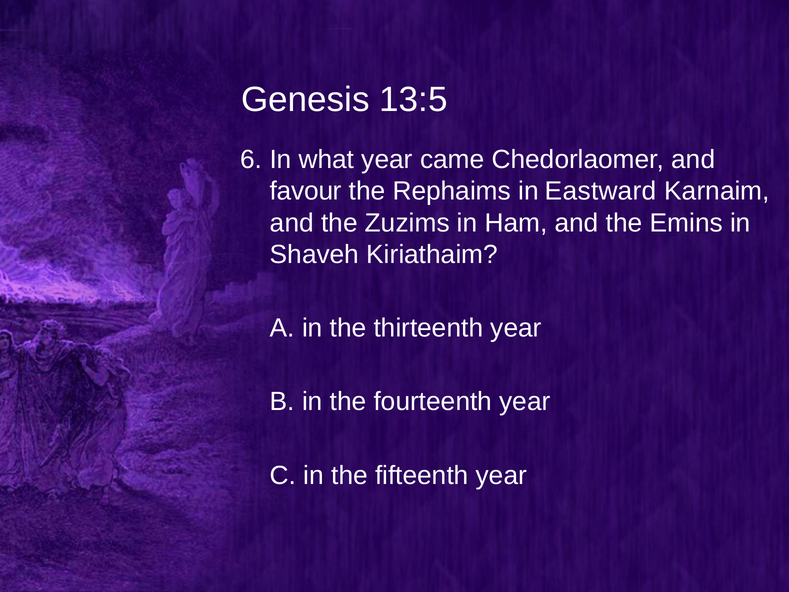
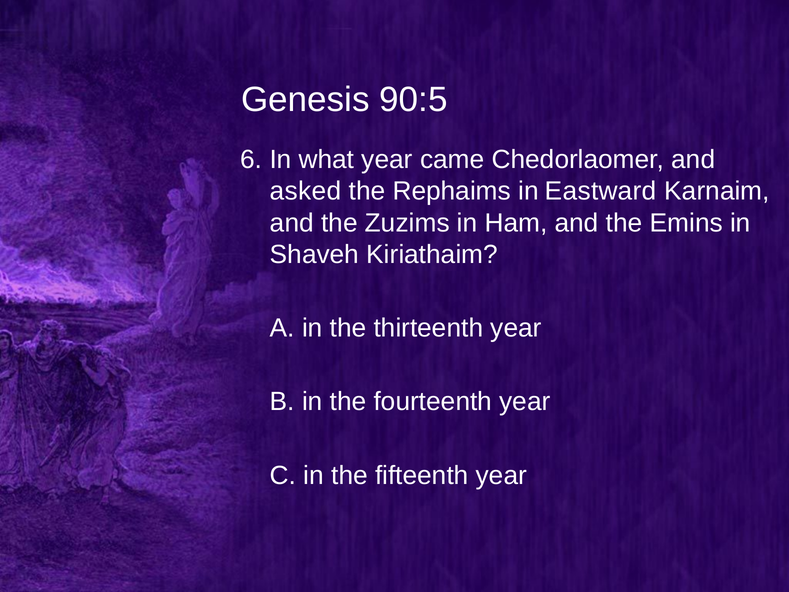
13:5: 13:5 -> 90:5
favour: favour -> asked
